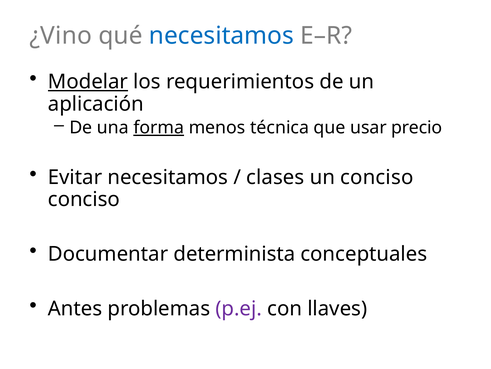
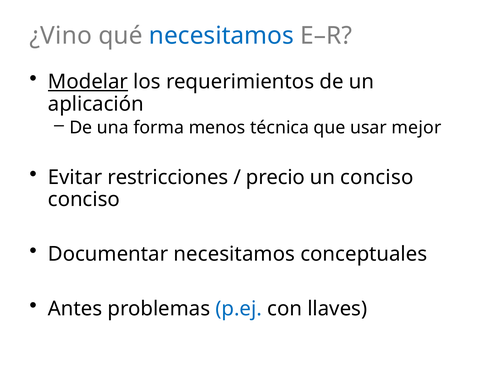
forma underline: present -> none
precio: precio -> mejor
Evitar necesitamos: necesitamos -> restricciones
clases: clases -> precio
Documentar determinista: determinista -> necesitamos
p.ej colour: purple -> blue
